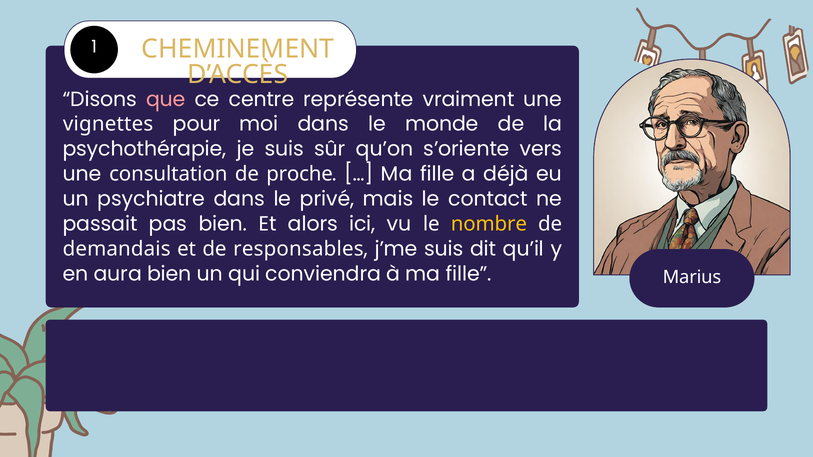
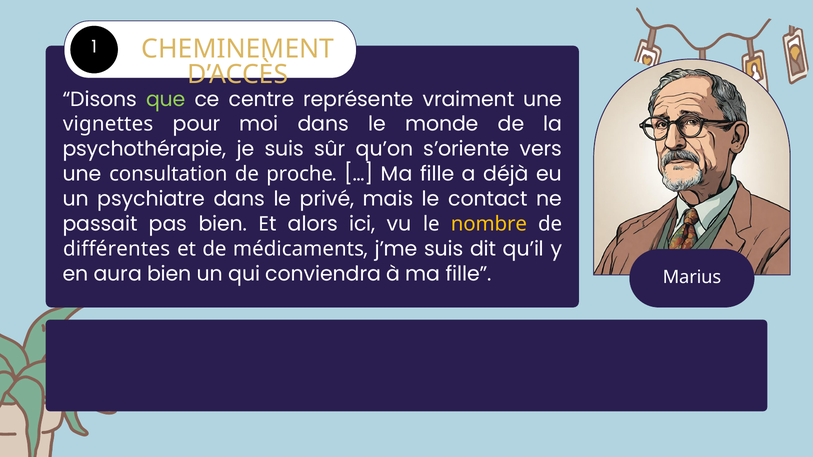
que colour: pink -> light green
demandais: demandais -> différentes
responsables: responsables -> médicaments
